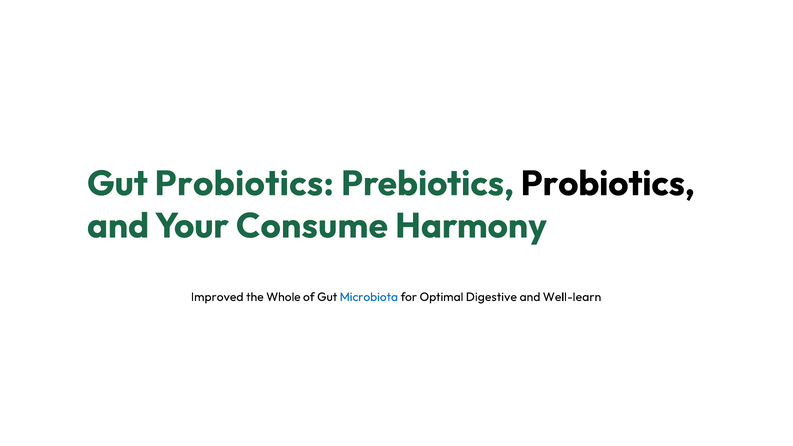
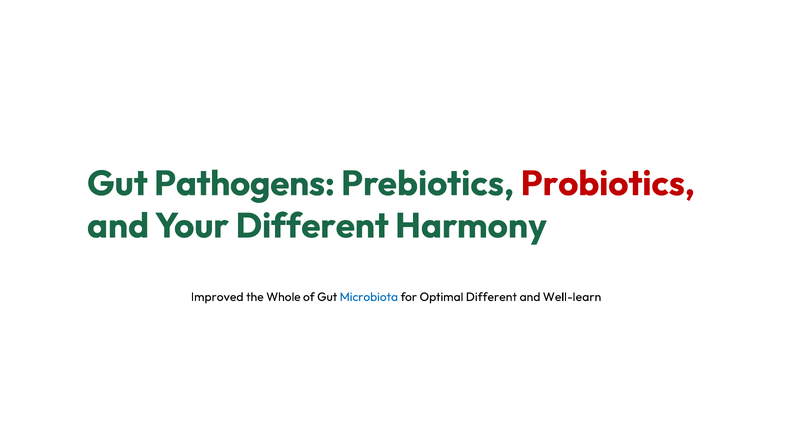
Gut Probiotics: Probiotics -> Pathogens
Probiotics at (608, 184) colour: black -> red
Your Consume: Consume -> Different
Optimal Digestive: Digestive -> Different
